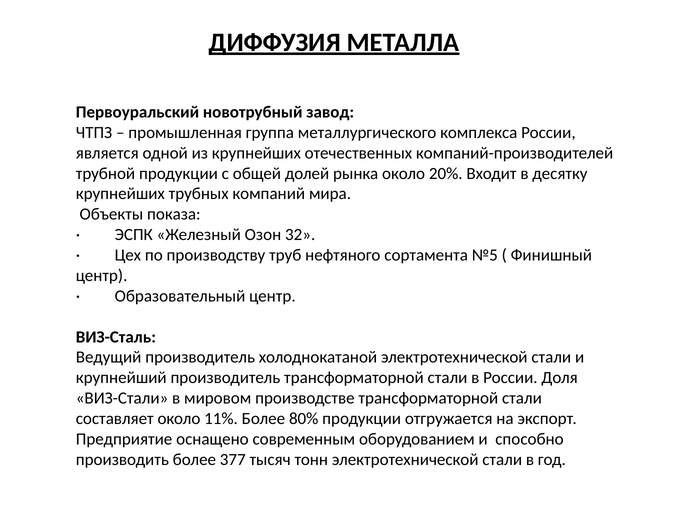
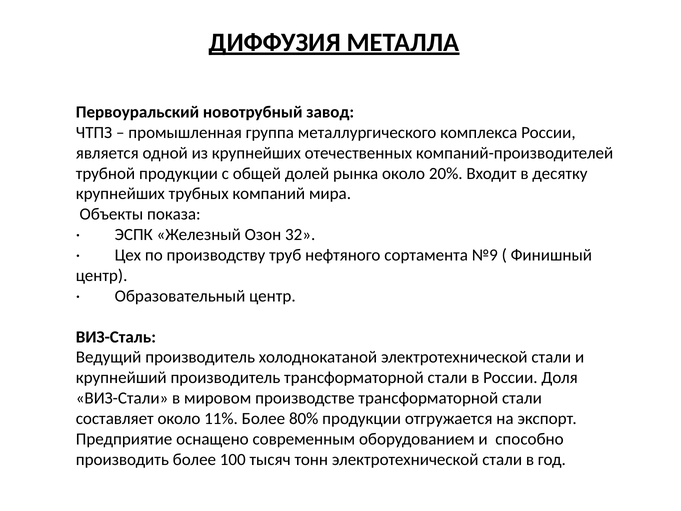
№5: №5 -> №9
377: 377 -> 100
